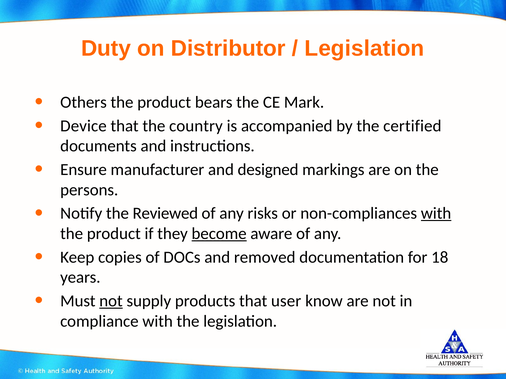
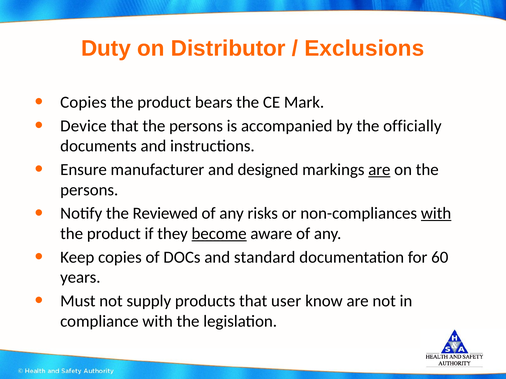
Legislation at (364, 48): Legislation -> Exclusions
Others at (84, 102): Others -> Copies
that the country: country -> persons
certified: certified -> officially
are at (379, 170) underline: none -> present
removed: removed -> standard
18: 18 -> 60
not at (111, 301) underline: present -> none
